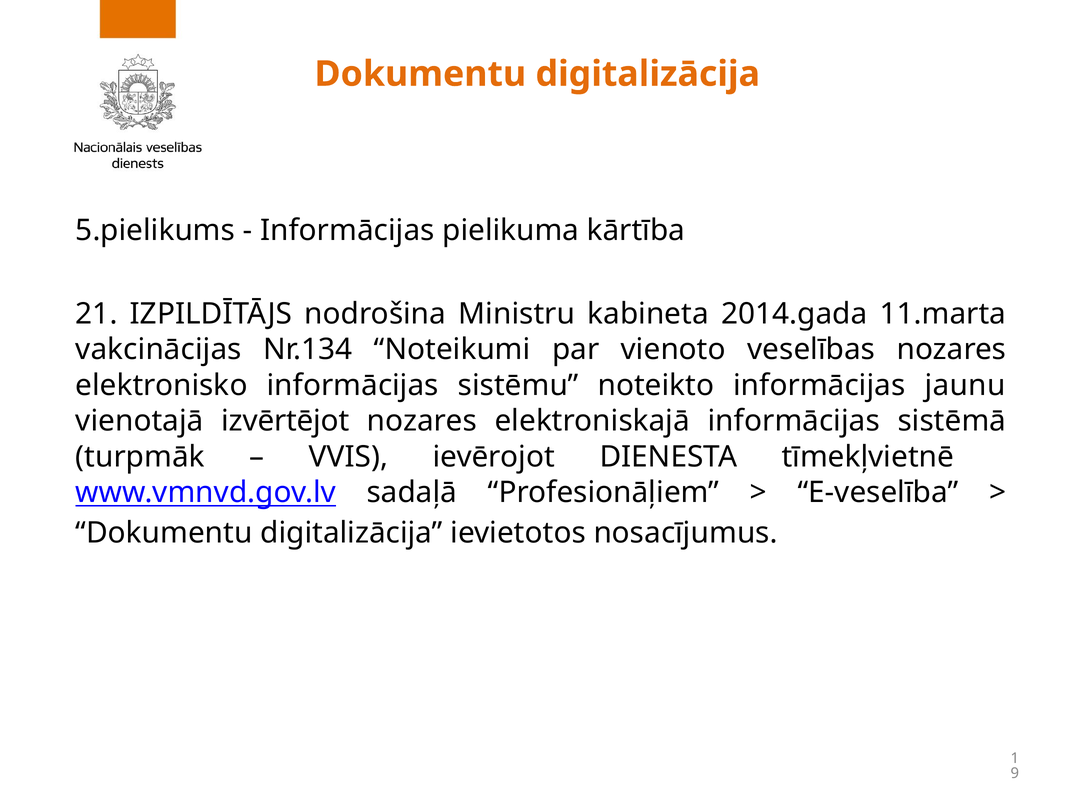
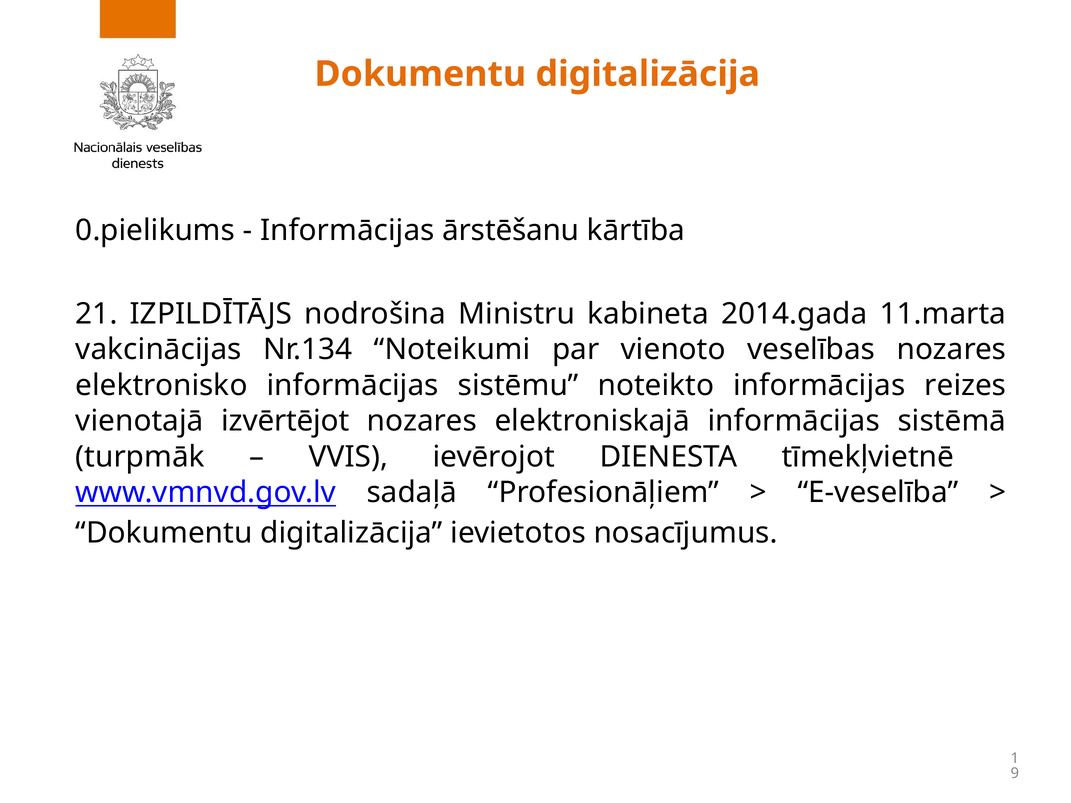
5.pielikums: 5.pielikums -> 0.pielikums
pielikuma: pielikuma -> ārstēšanu
jaunu: jaunu -> reizes
